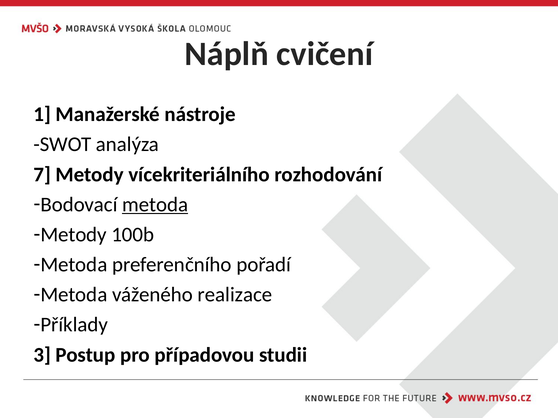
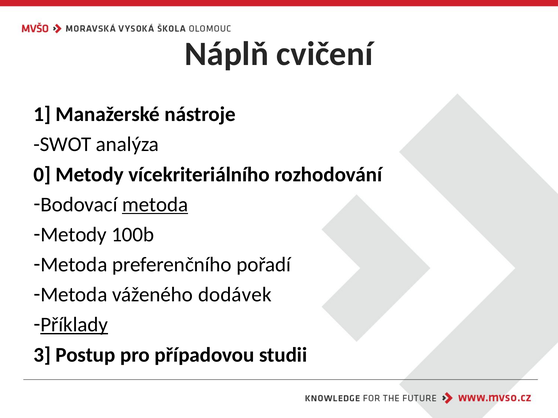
7: 7 -> 0
realizace: realizace -> dodávek
Příklady underline: none -> present
